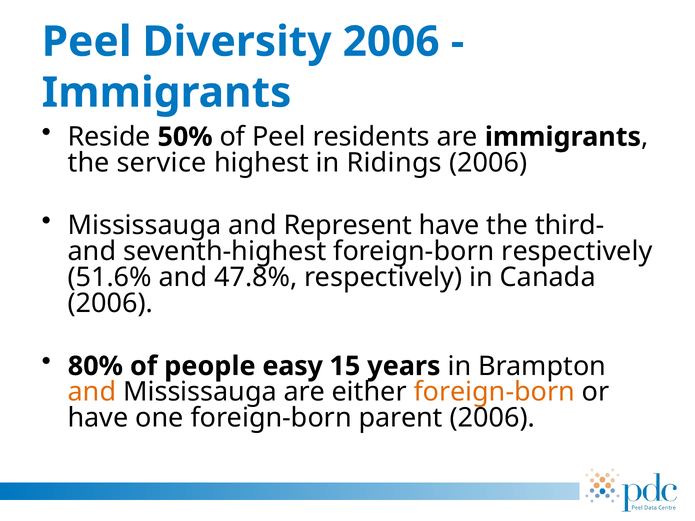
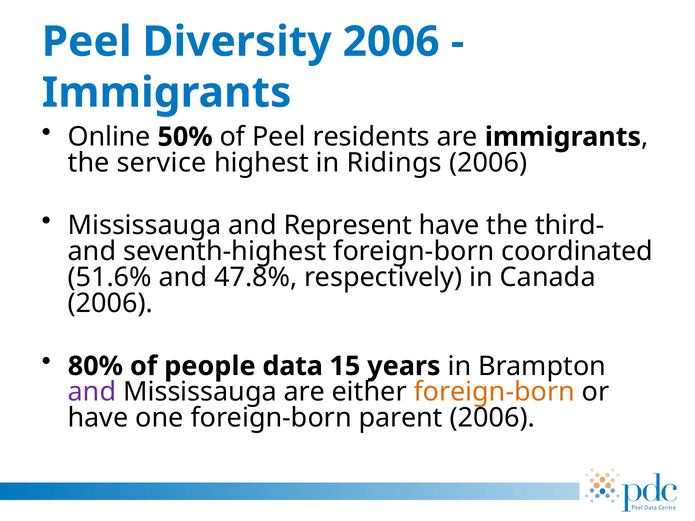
Reside: Reside -> Online
foreign-born respectively: respectively -> coordinated
easy: easy -> data
and at (92, 392) colour: orange -> purple
